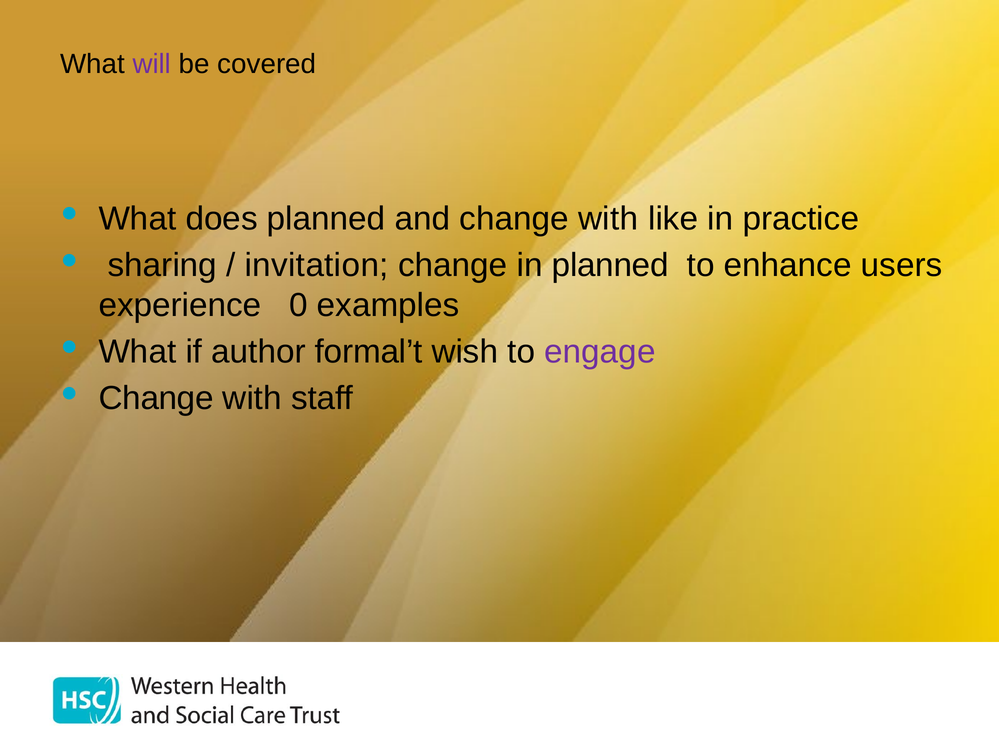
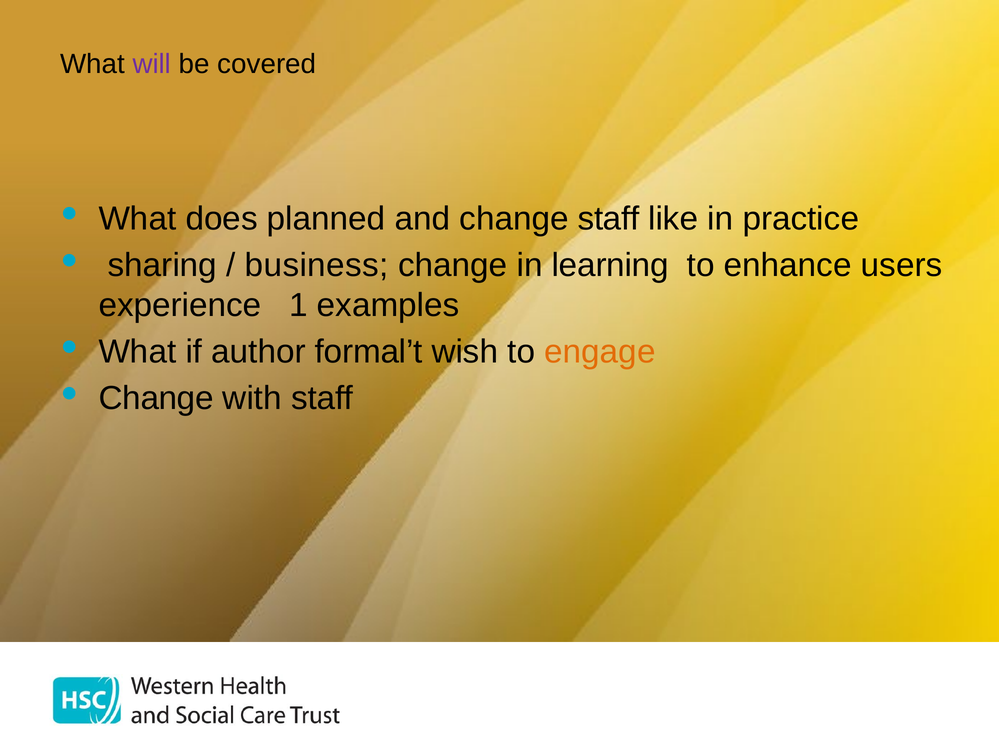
and change with: with -> staff
invitation: invitation -> business
in planned: planned -> learning
0: 0 -> 1
engage colour: purple -> orange
